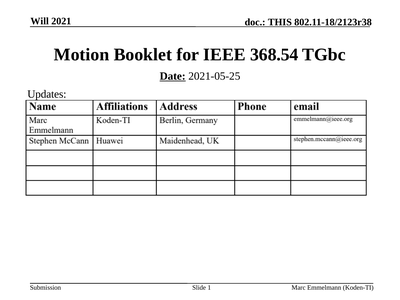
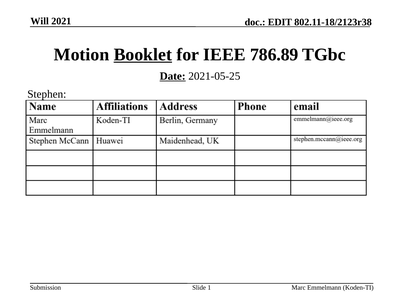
THIS: THIS -> EDIT
Booklet underline: none -> present
368.54: 368.54 -> 786.89
Updates: Updates -> Stephen
